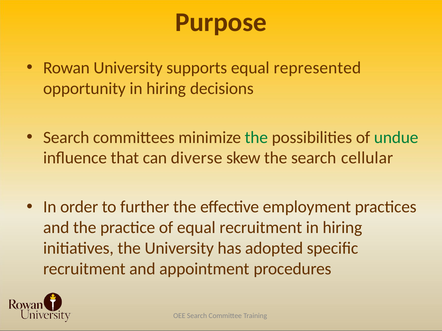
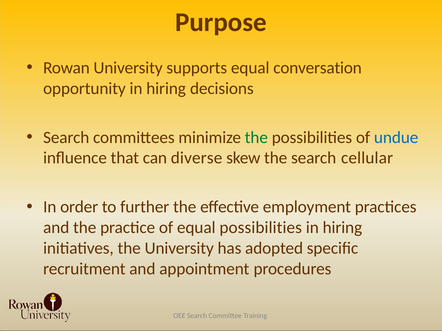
represented: represented -> conversation
undue colour: green -> blue
equal recruitment: recruitment -> possibilities
